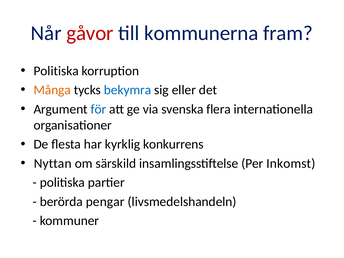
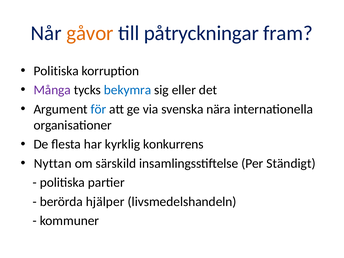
gåvor colour: red -> orange
kommunerna: kommunerna -> påtryckningar
Många colour: orange -> purple
flera: flera -> nära
Inkomst: Inkomst -> Ständigt
pengar: pengar -> hjälper
